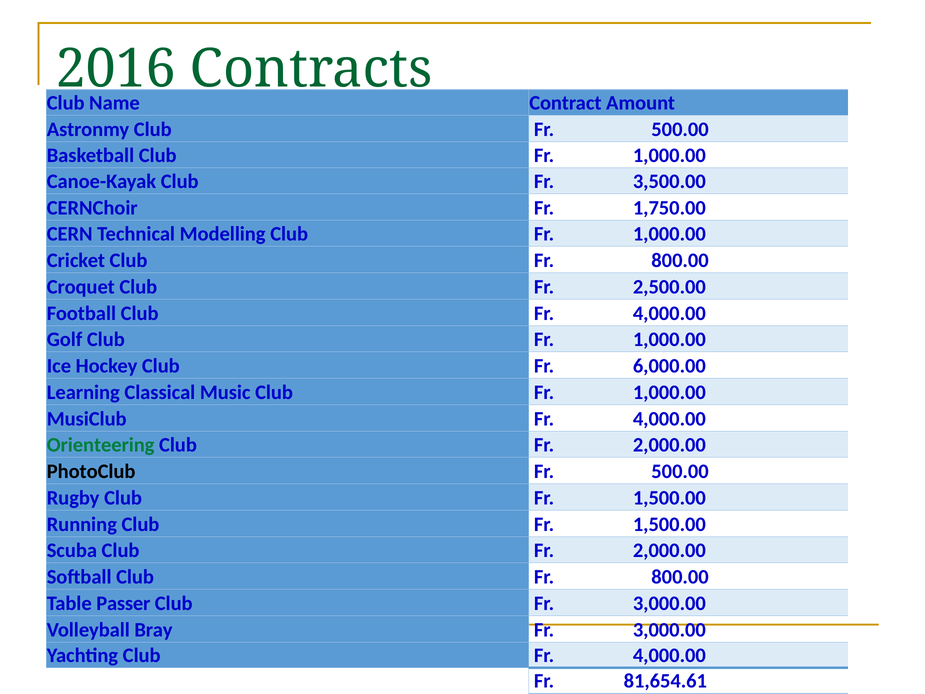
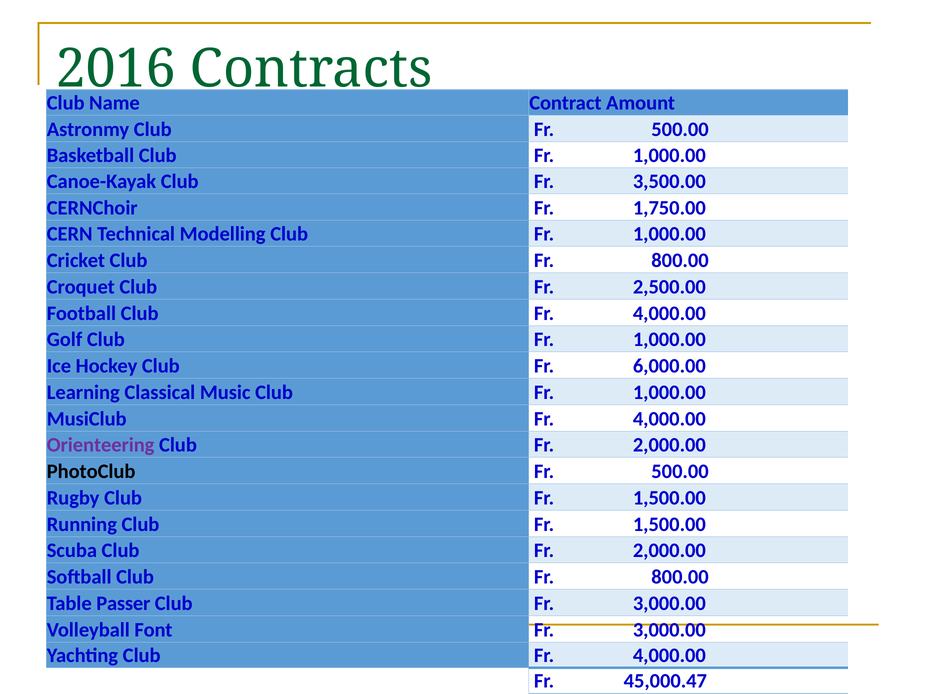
Orienteering colour: green -> purple
Bray: Bray -> Font
81,654.61: 81,654.61 -> 45,000.47
